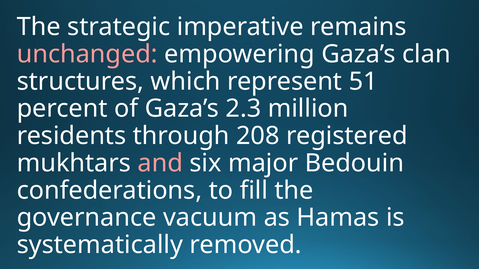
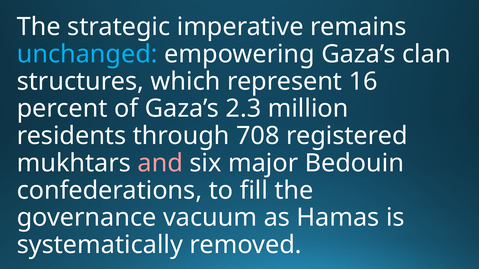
unchanged colour: pink -> light blue
51: 51 -> 16
208: 208 -> 708
